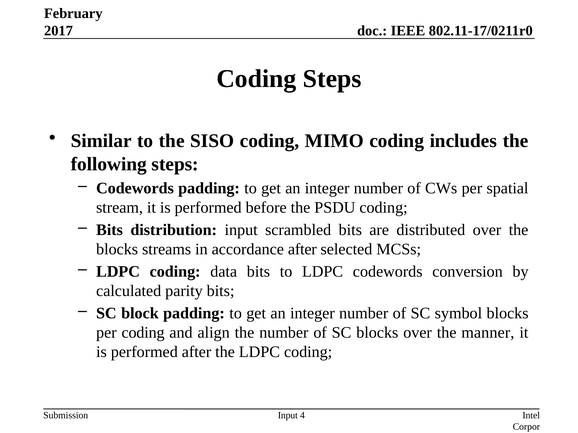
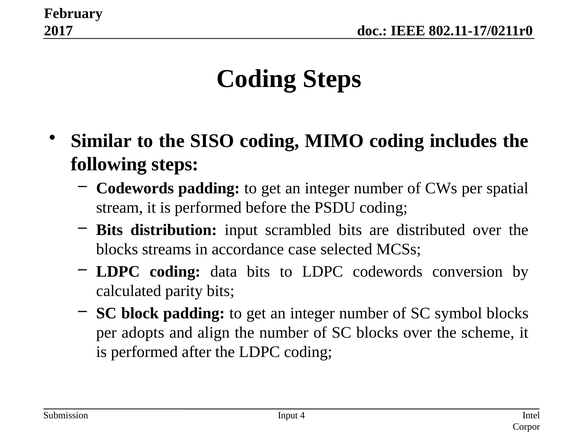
accordance after: after -> case
per coding: coding -> adopts
manner: manner -> scheme
